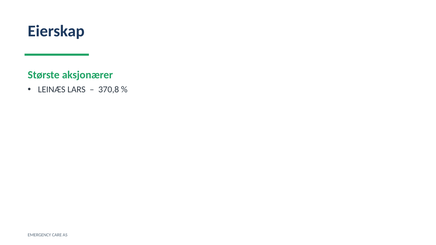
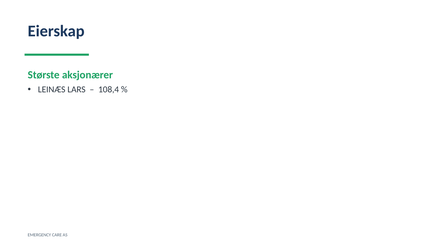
370,8: 370,8 -> 108,4
